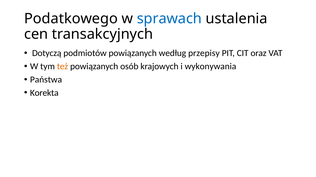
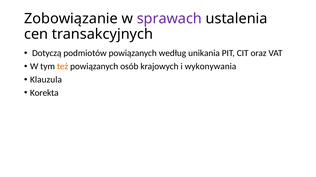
Podatkowego: Podatkowego -> Zobowiązanie
sprawach colour: blue -> purple
przepisy: przepisy -> unikania
Państwa: Państwa -> Klauzula
